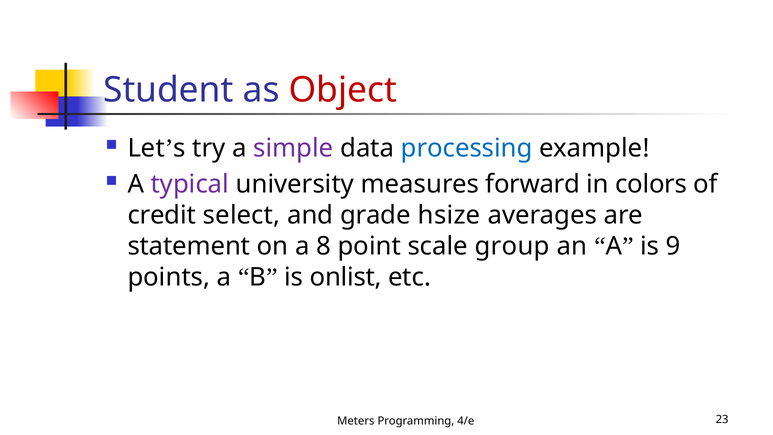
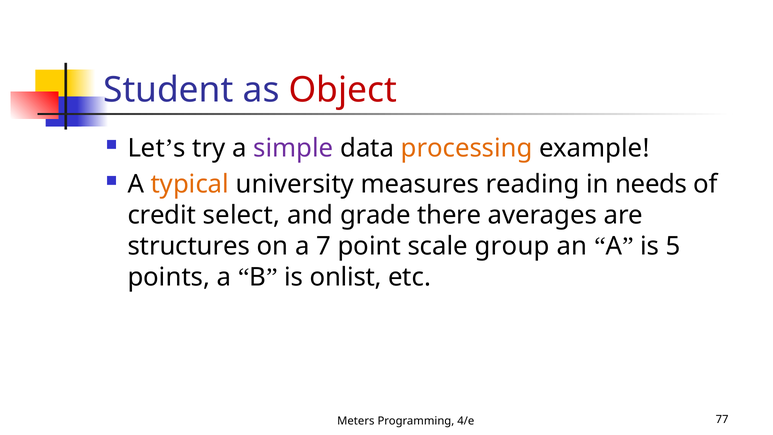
processing colour: blue -> orange
typical colour: purple -> orange
forward: forward -> reading
colors: colors -> needs
hsize: hsize -> there
statement: statement -> structures
8: 8 -> 7
9: 9 -> 5
23: 23 -> 77
